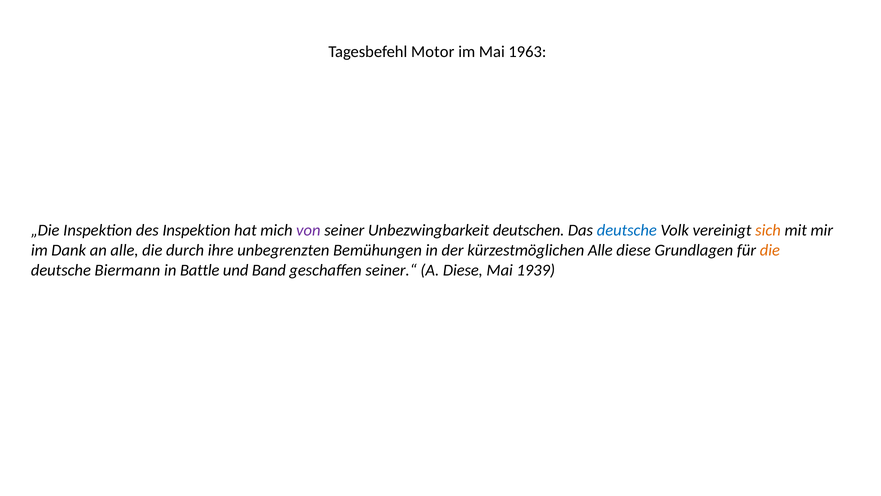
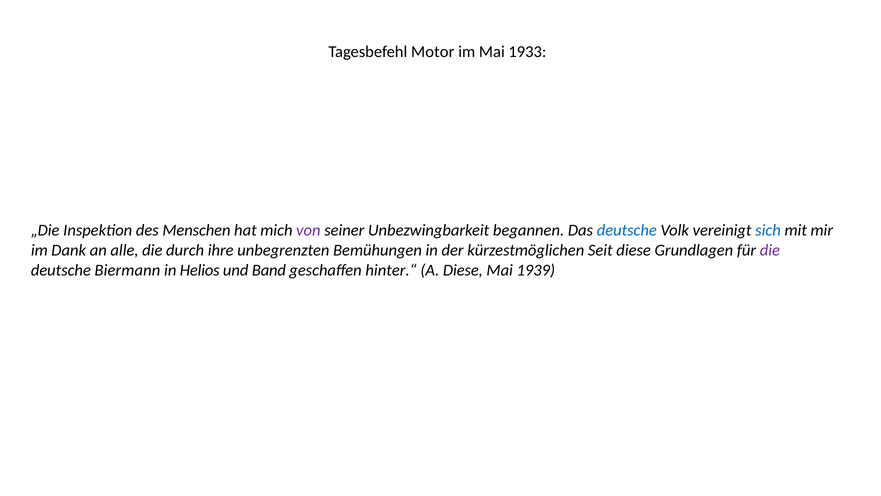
1963: 1963 -> 1933
des Inspektion: Inspektion -> Menschen
deutschen: deutschen -> begannen
sich colour: orange -> blue
kürzestmöglichen Alle: Alle -> Seit
die at (770, 250) colour: orange -> purple
Battle: Battle -> Helios
seiner.“: seiner.“ -> hinter.“
